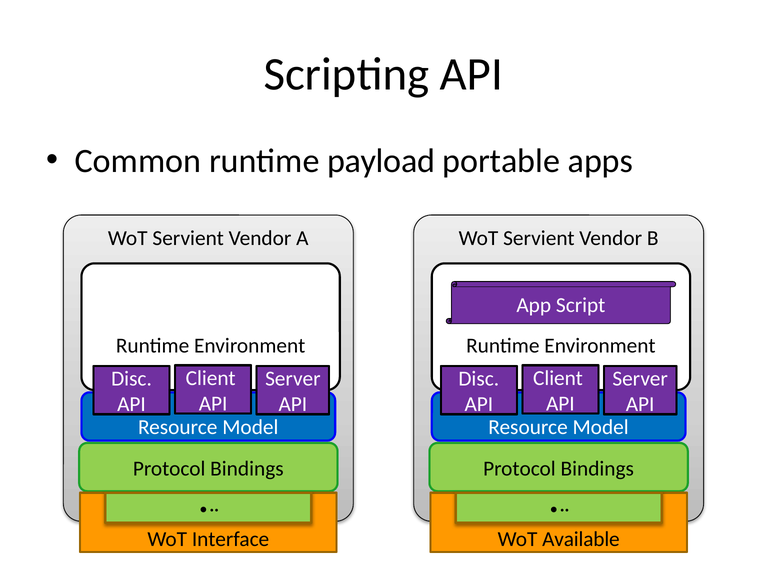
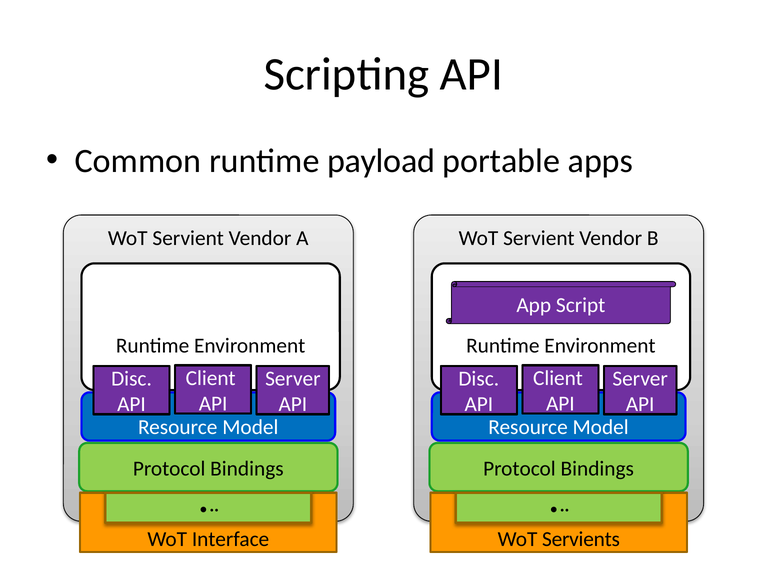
Available: Available -> Servients
